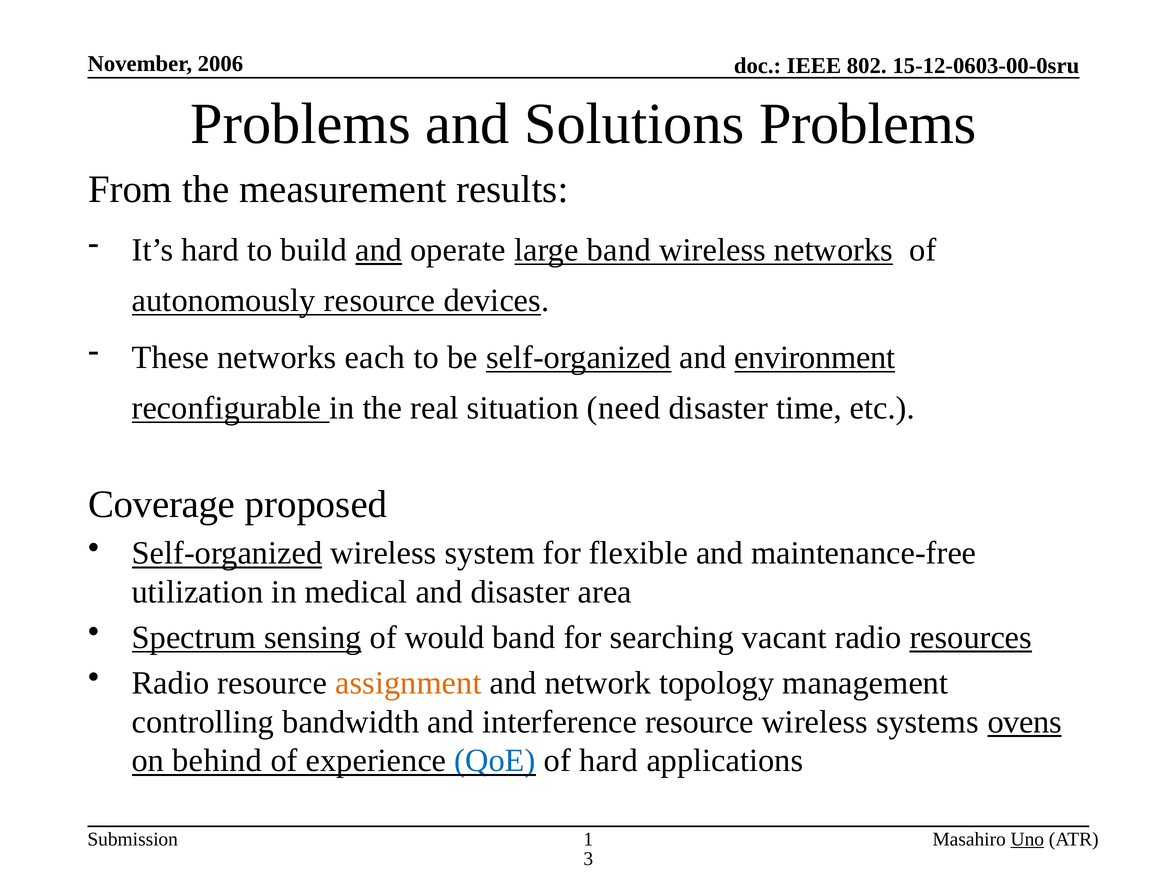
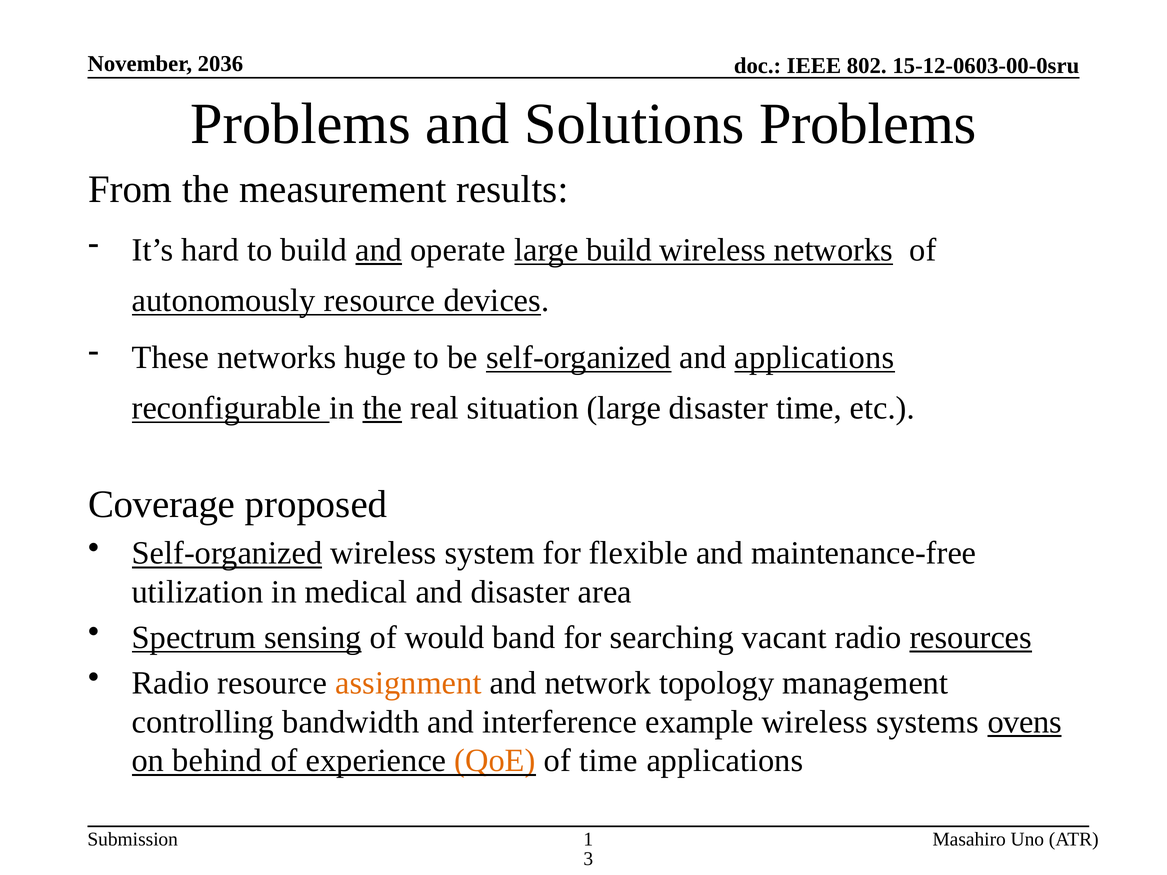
2006: 2006 -> 2036
large band: band -> build
each: each -> huge
and environment: environment -> applications
the at (382, 408) underline: none -> present
situation need: need -> large
interference resource: resource -> example
QoE colour: blue -> orange
of hard: hard -> time
Uno underline: present -> none
